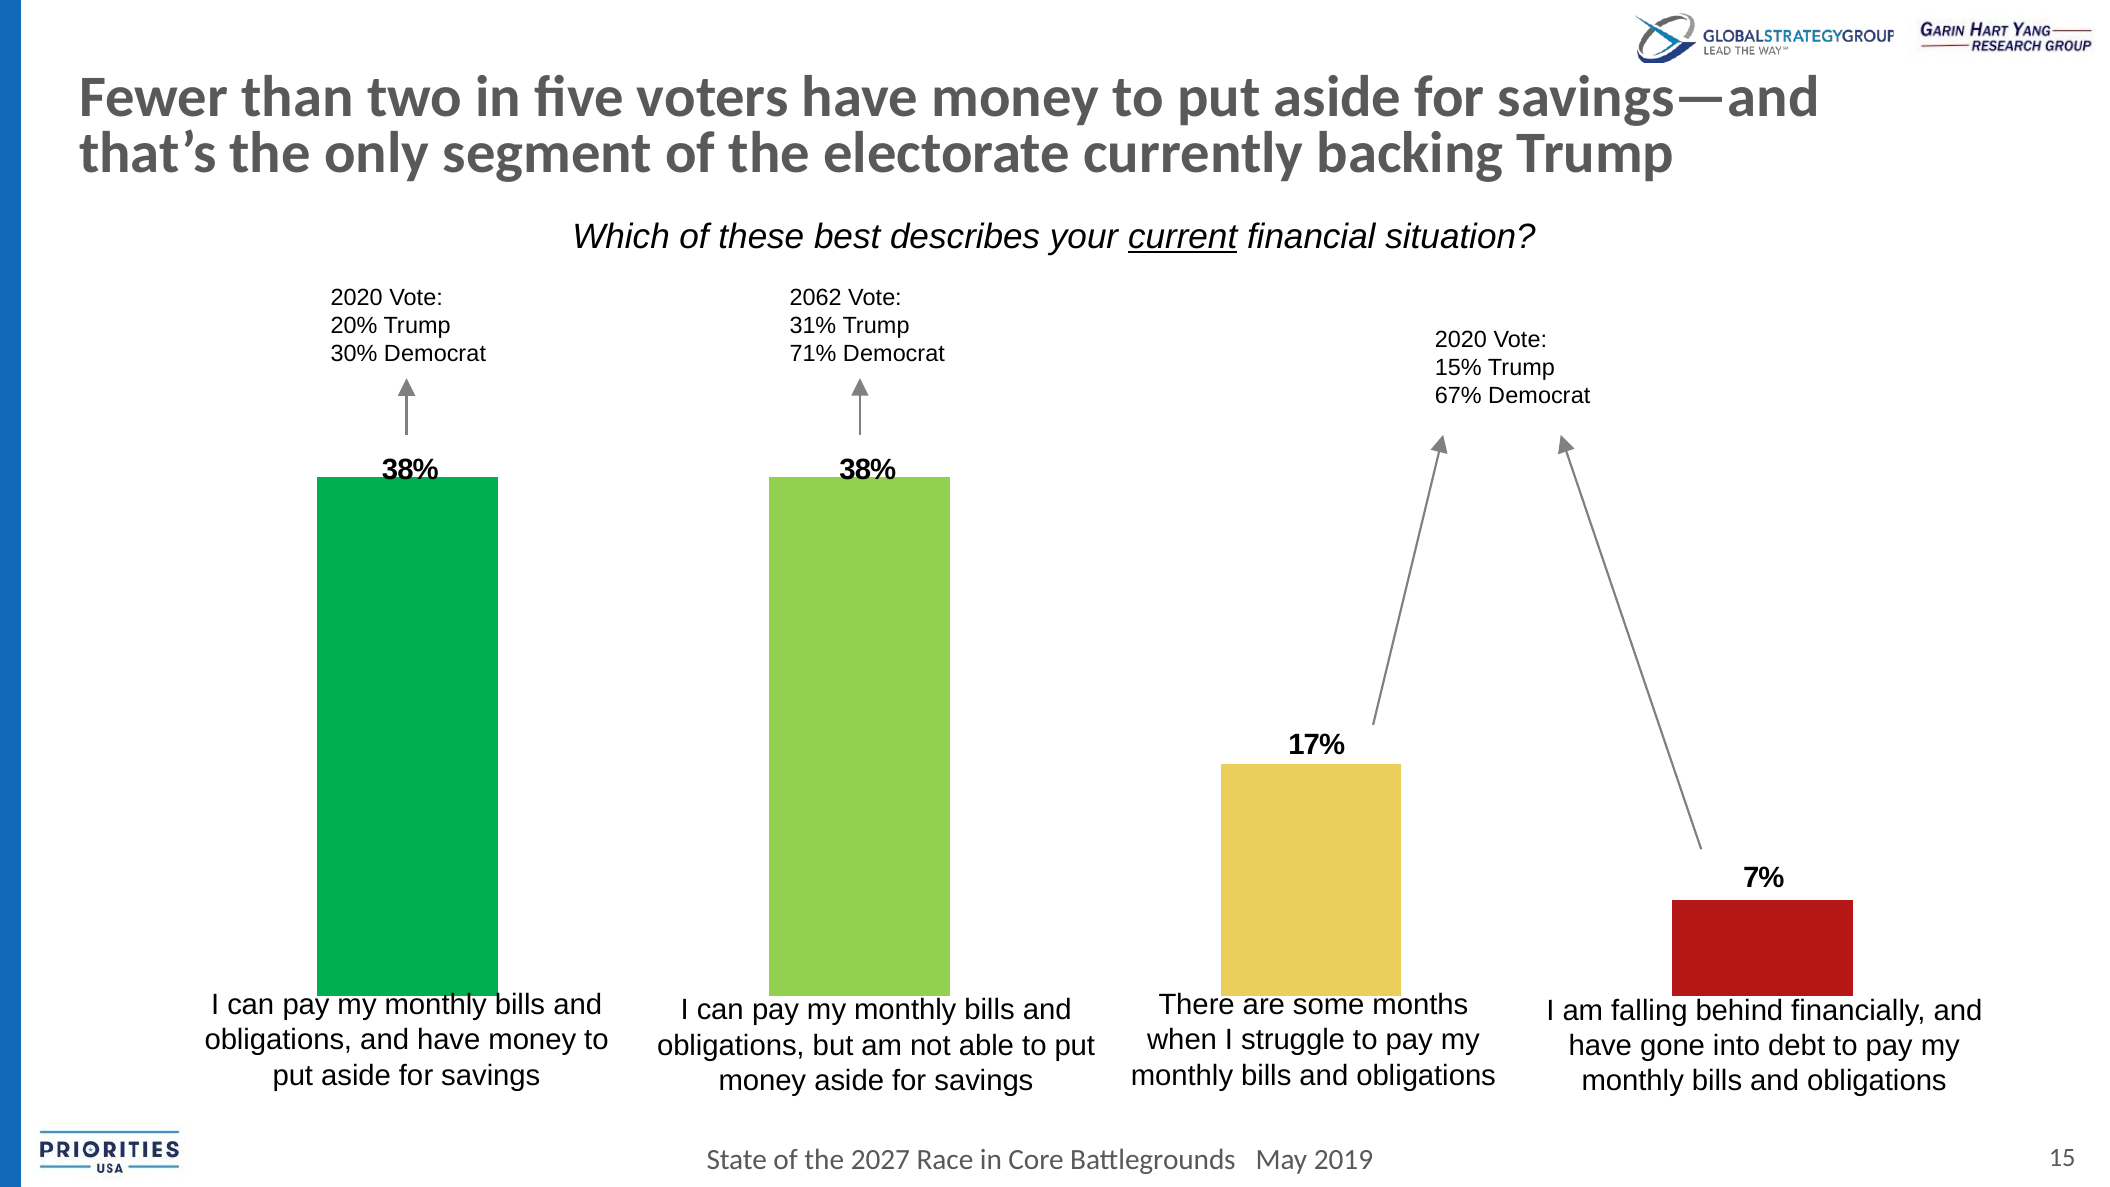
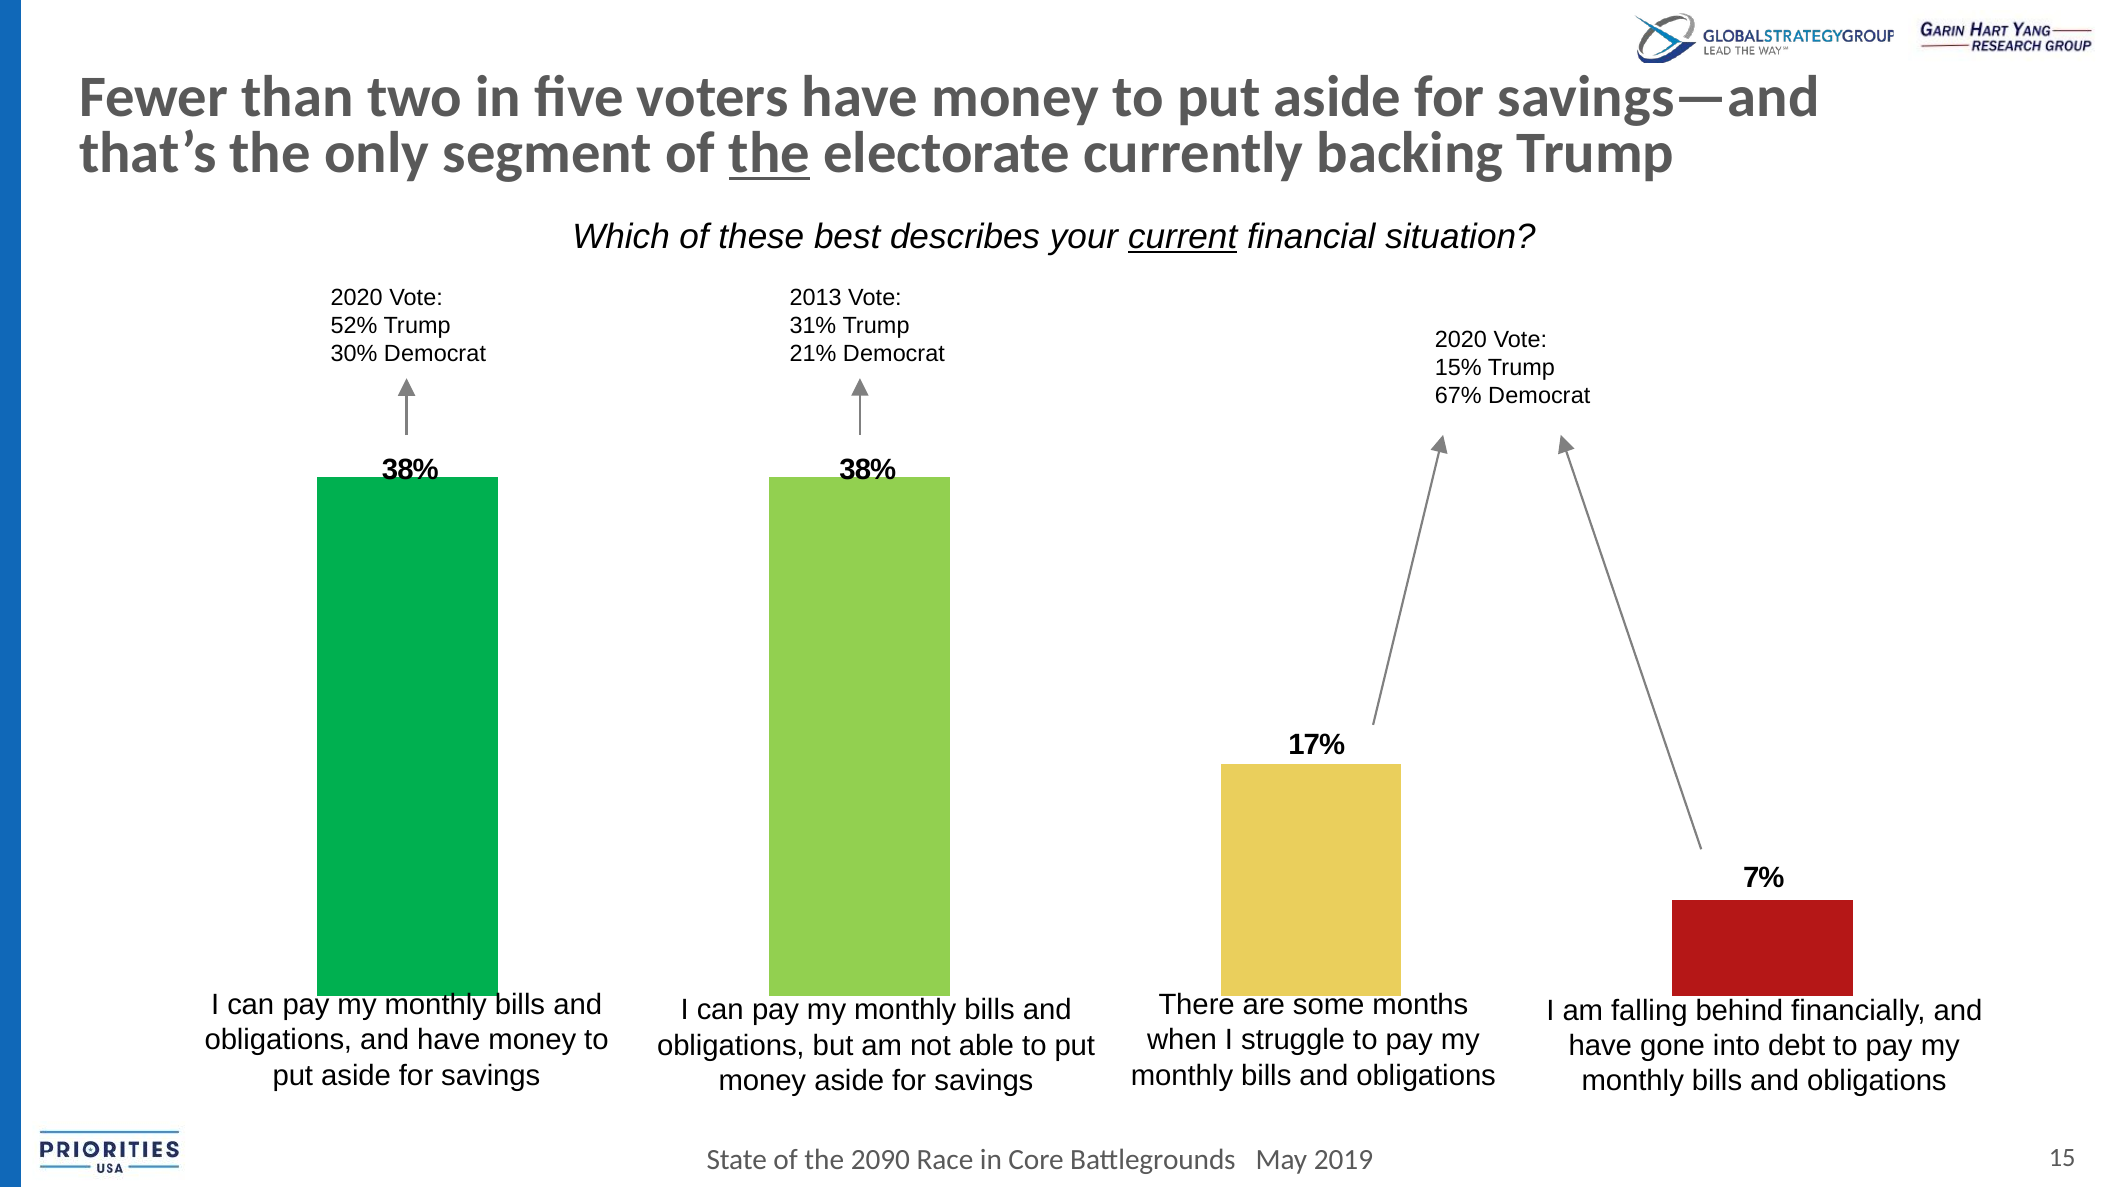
the at (769, 153) underline: none -> present
2062: 2062 -> 2013
20%: 20% -> 52%
71%: 71% -> 21%
2027: 2027 -> 2090
